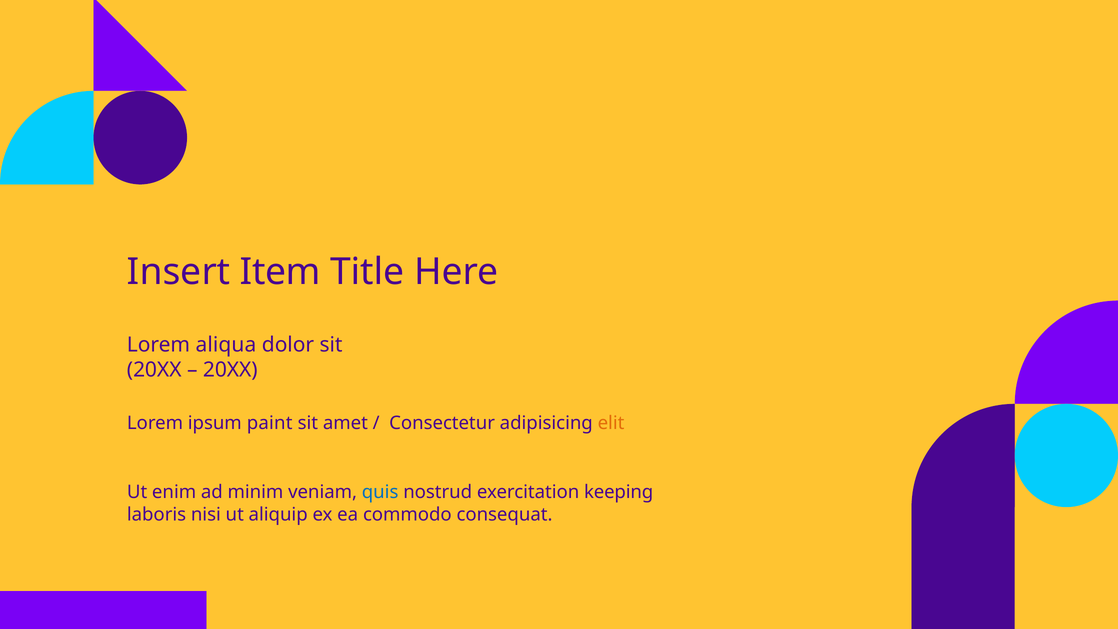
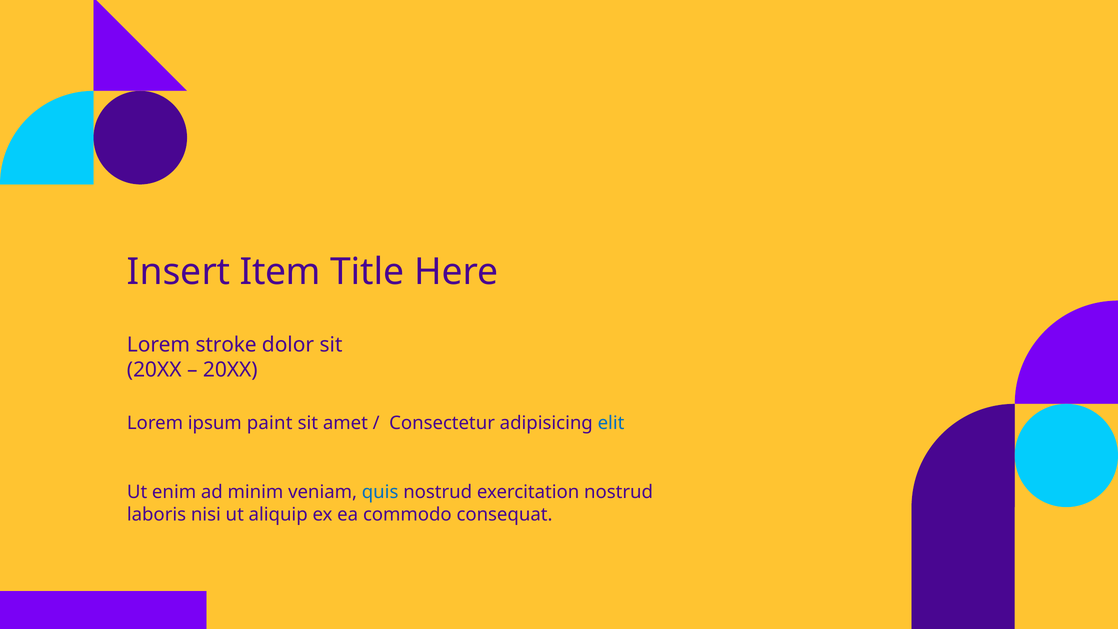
aliqua: aliqua -> stroke
elit colour: orange -> blue
exercitation keeping: keeping -> nostrud
